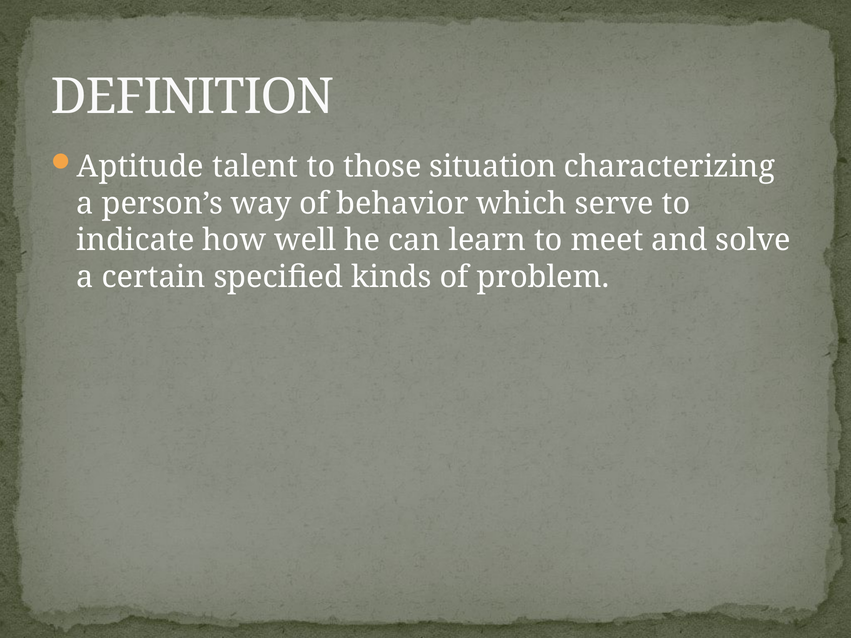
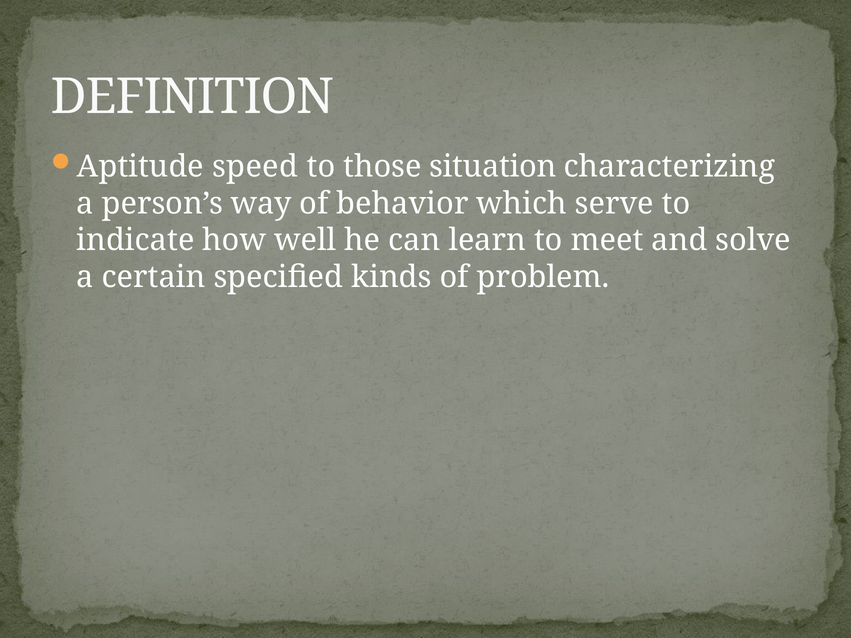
talent: talent -> speed
